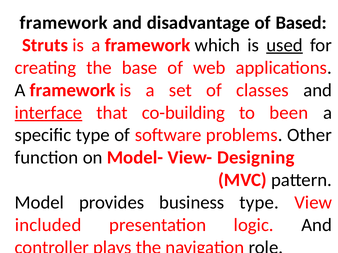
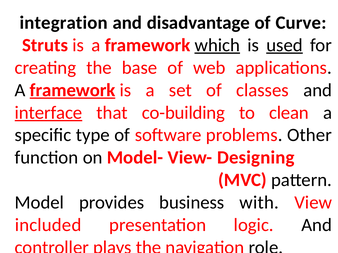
framework at (64, 23): framework -> integration
Based: Based -> Curve
which underline: none -> present
framework at (73, 90) underline: none -> present
been: been -> clean
business type: type -> with
